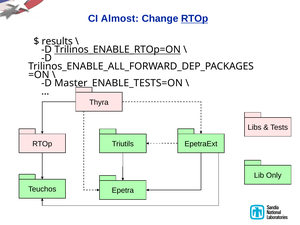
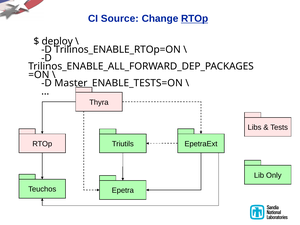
Almost: Almost -> Source
results: results -> deploy
Trilinos_ENABLE_RTOp=ON underline: present -> none
